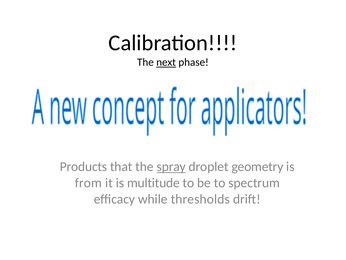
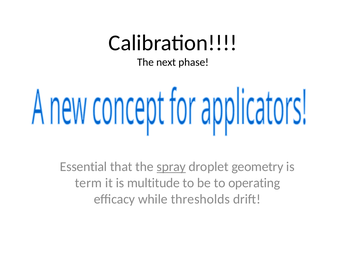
next underline: present -> none
Products: Products -> Essential
from: from -> term
spectrum: spectrum -> operating
